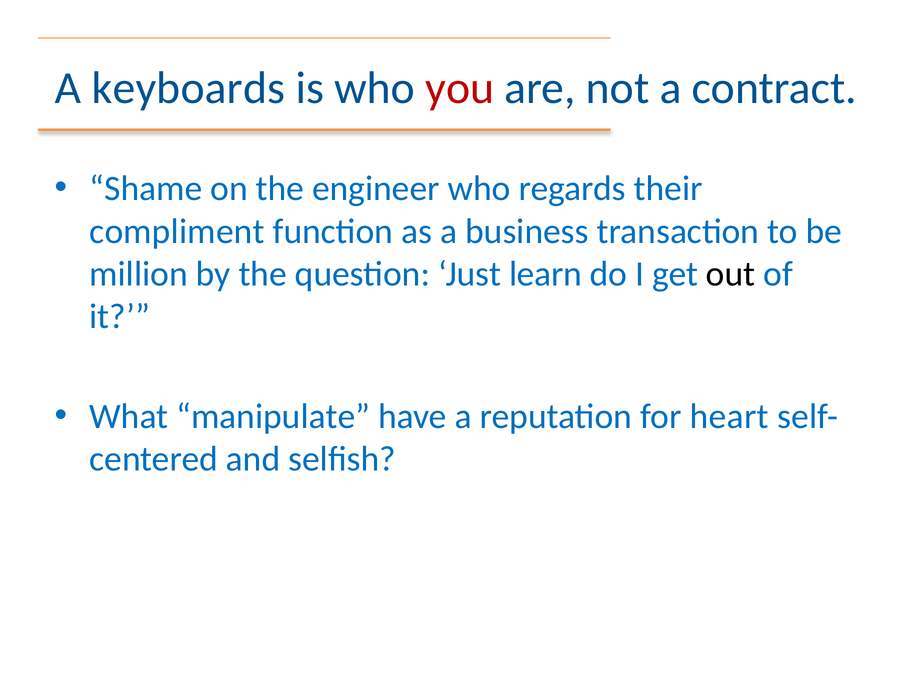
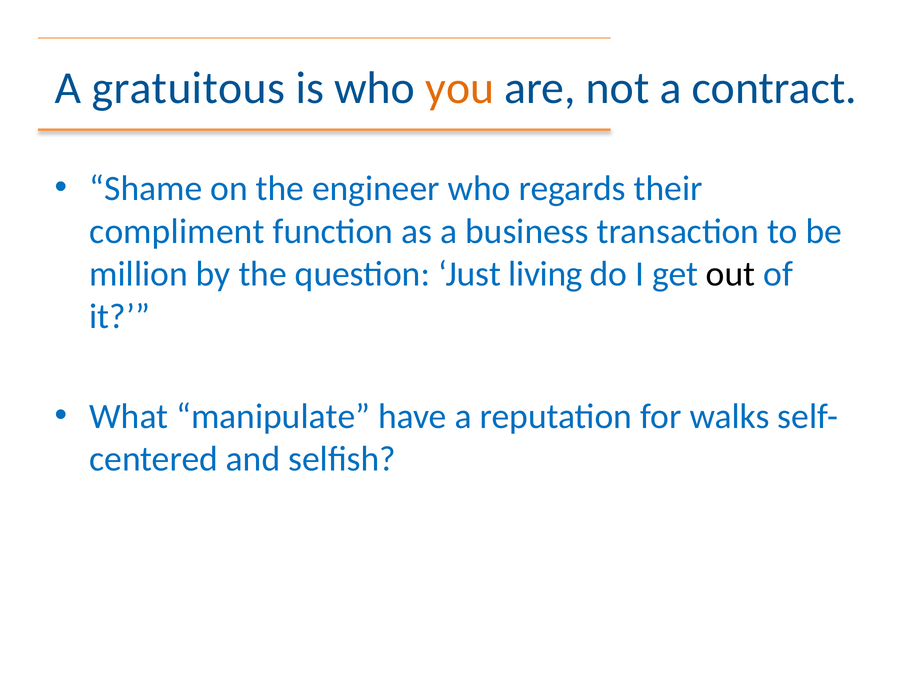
keyboards: keyboards -> gratuitous
you colour: red -> orange
learn: learn -> living
heart: heart -> walks
